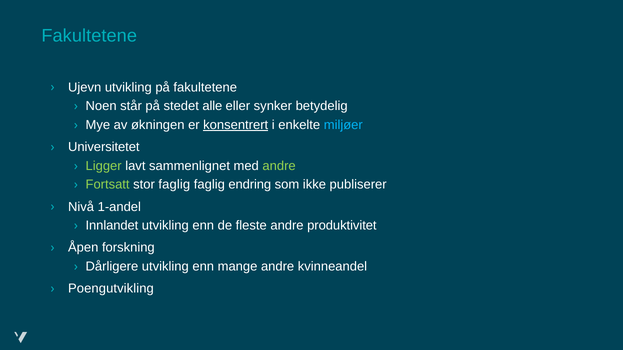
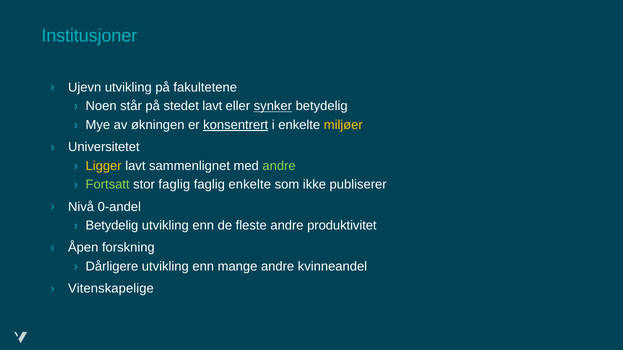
Fakultetene at (89, 36): Fakultetene -> Institusjoner
stedet alle: alle -> lavt
synker underline: none -> present
miljøer colour: light blue -> yellow
Ligger colour: light green -> yellow
faglig endring: endring -> enkelte
1-andel: 1-andel -> 0-andel
Innlandet at (112, 226): Innlandet -> Betydelig
Poengutvikling: Poengutvikling -> Vitenskapelige
